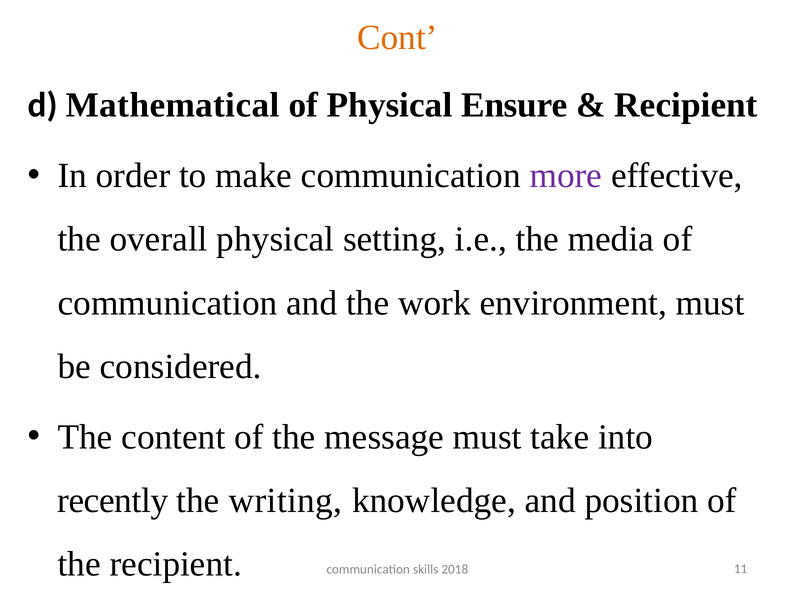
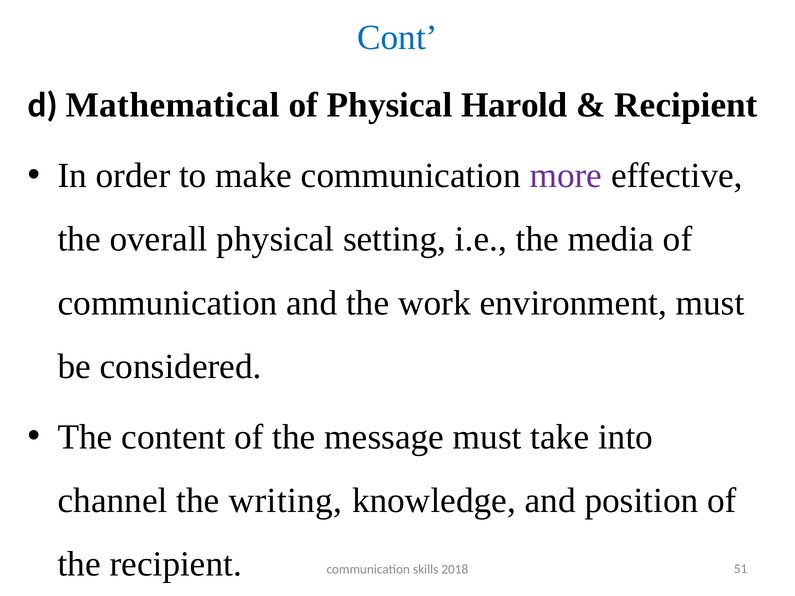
Cont colour: orange -> blue
Ensure: Ensure -> Harold
recently: recently -> channel
11: 11 -> 51
